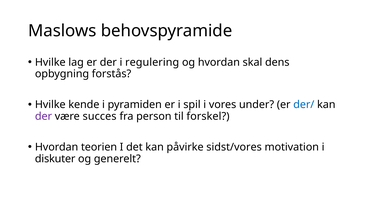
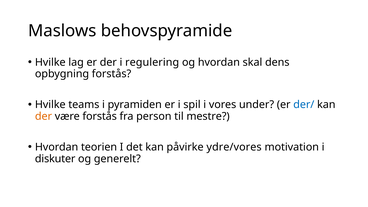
kende: kende -> teams
der at (43, 116) colour: purple -> orange
være succes: succes -> forstås
forskel: forskel -> mestre
sidst/vores: sidst/vores -> ydre/vores
